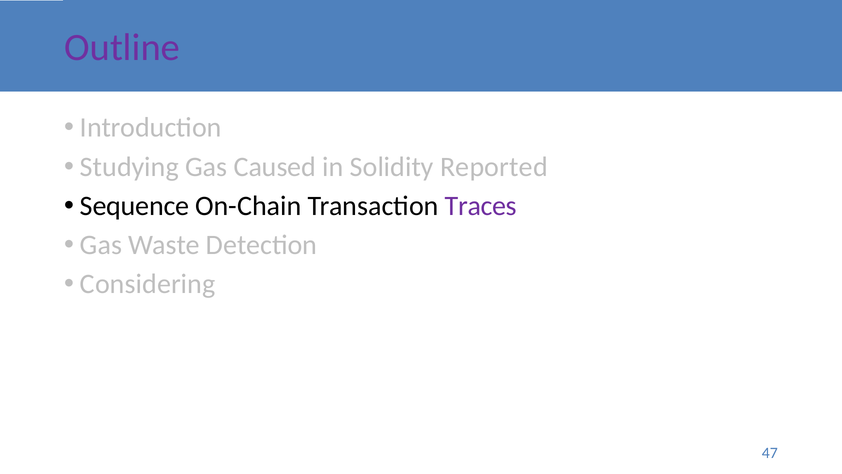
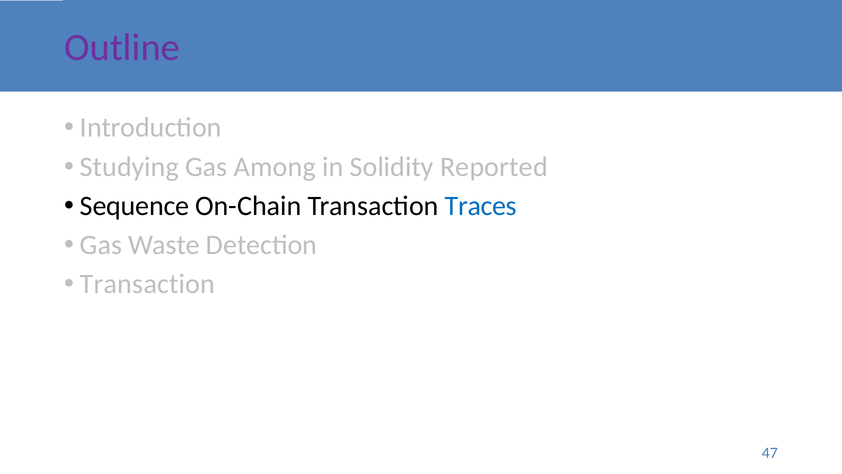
Caused: Caused -> Among
Traces colour: purple -> blue
Considering at (148, 284): Considering -> Transaction
